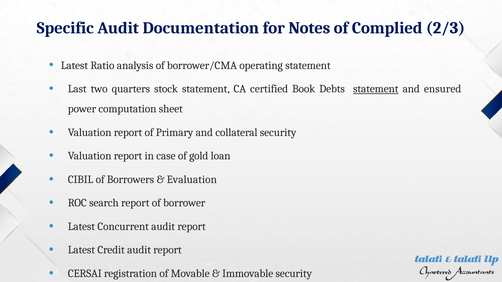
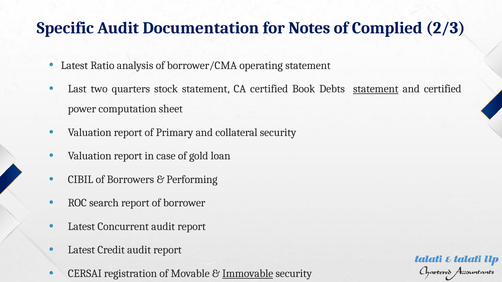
and ensured: ensured -> certified
Evaluation: Evaluation -> Performing
Immovable underline: none -> present
